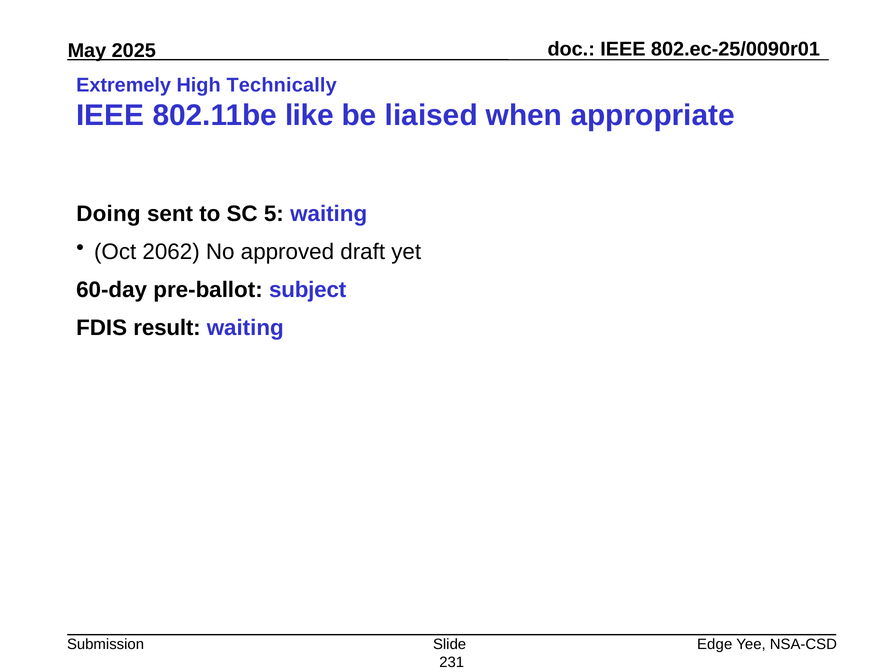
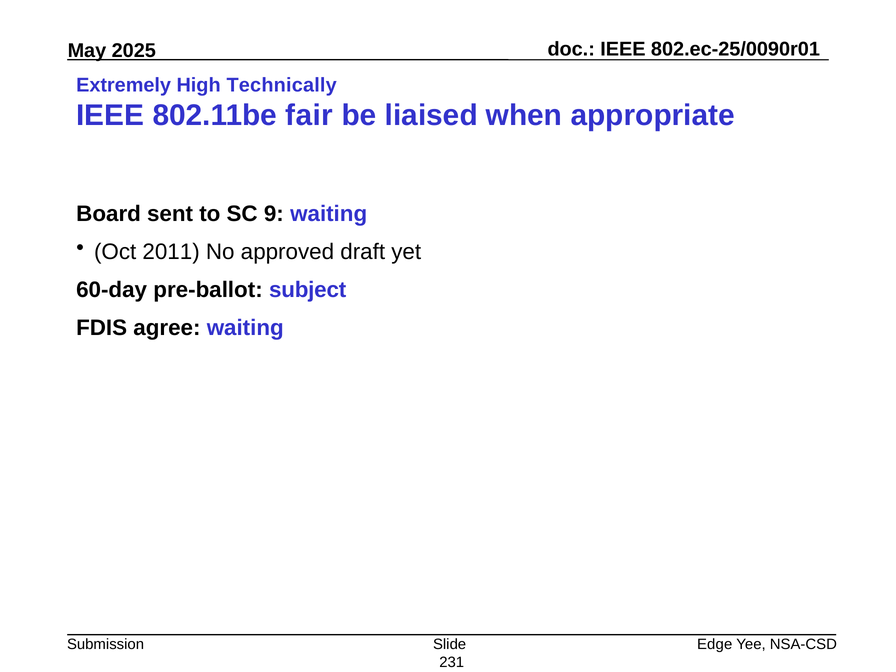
like: like -> fair
Doing: Doing -> Board
5: 5 -> 9
2062: 2062 -> 2011
result: result -> agree
